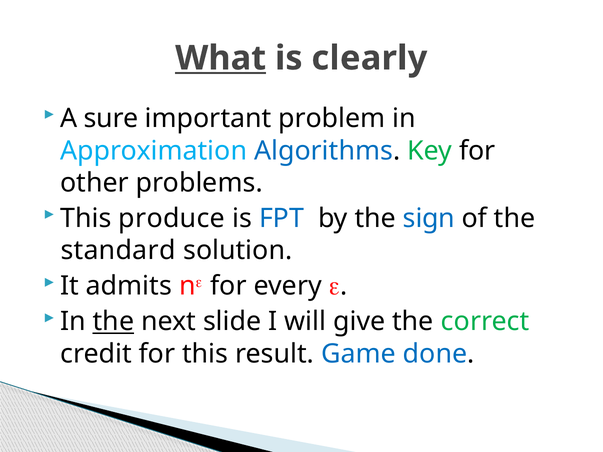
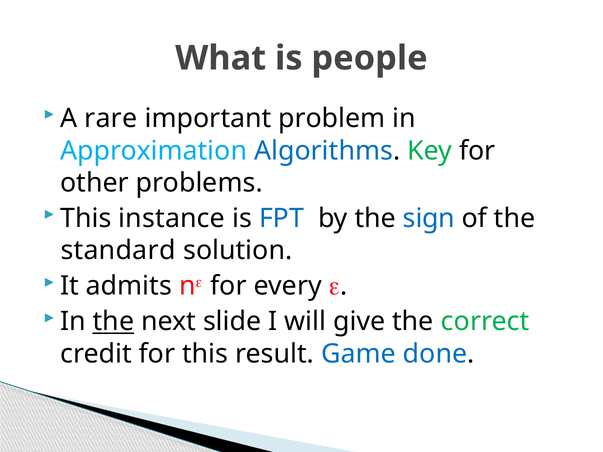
What underline: present -> none
clearly: clearly -> people
sure: sure -> rare
produce: produce -> instance
